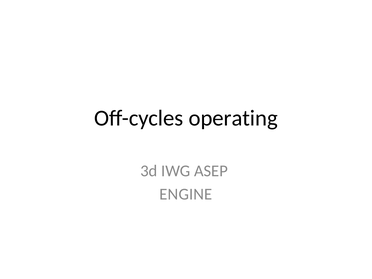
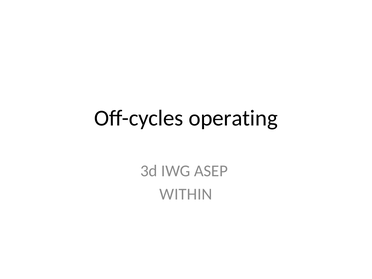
ENGINE: ENGINE -> WITHIN
